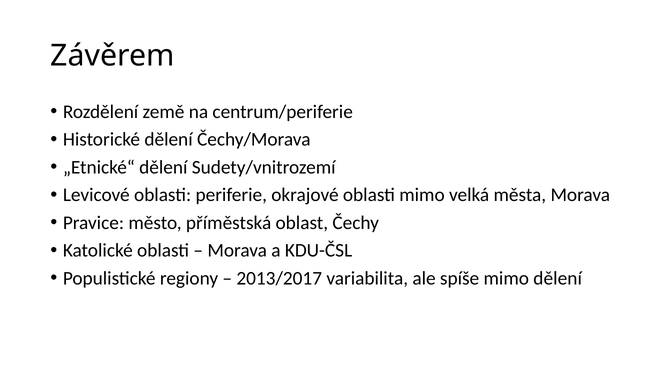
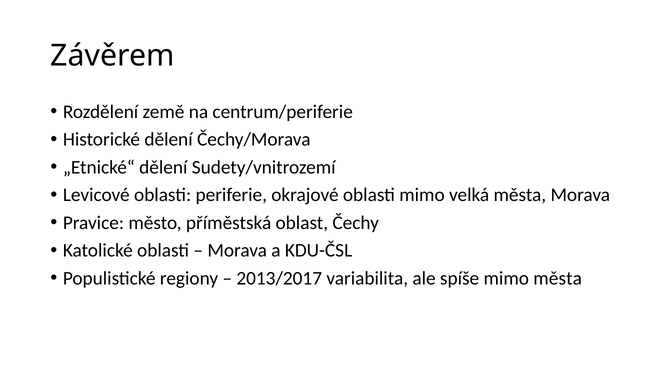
mimo dělení: dělení -> města
